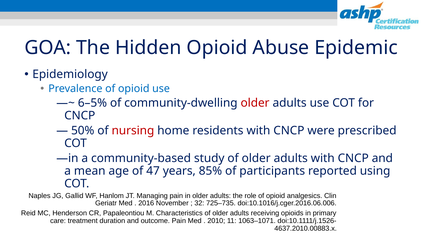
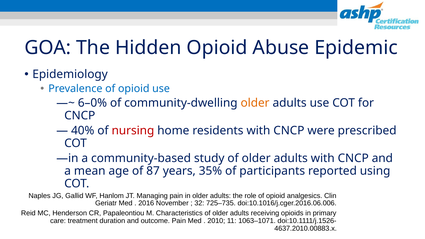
6–5%: 6–5% -> 6–0%
older at (255, 103) colour: red -> orange
50%: 50% -> 40%
47: 47 -> 87
85%: 85% -> 35%
